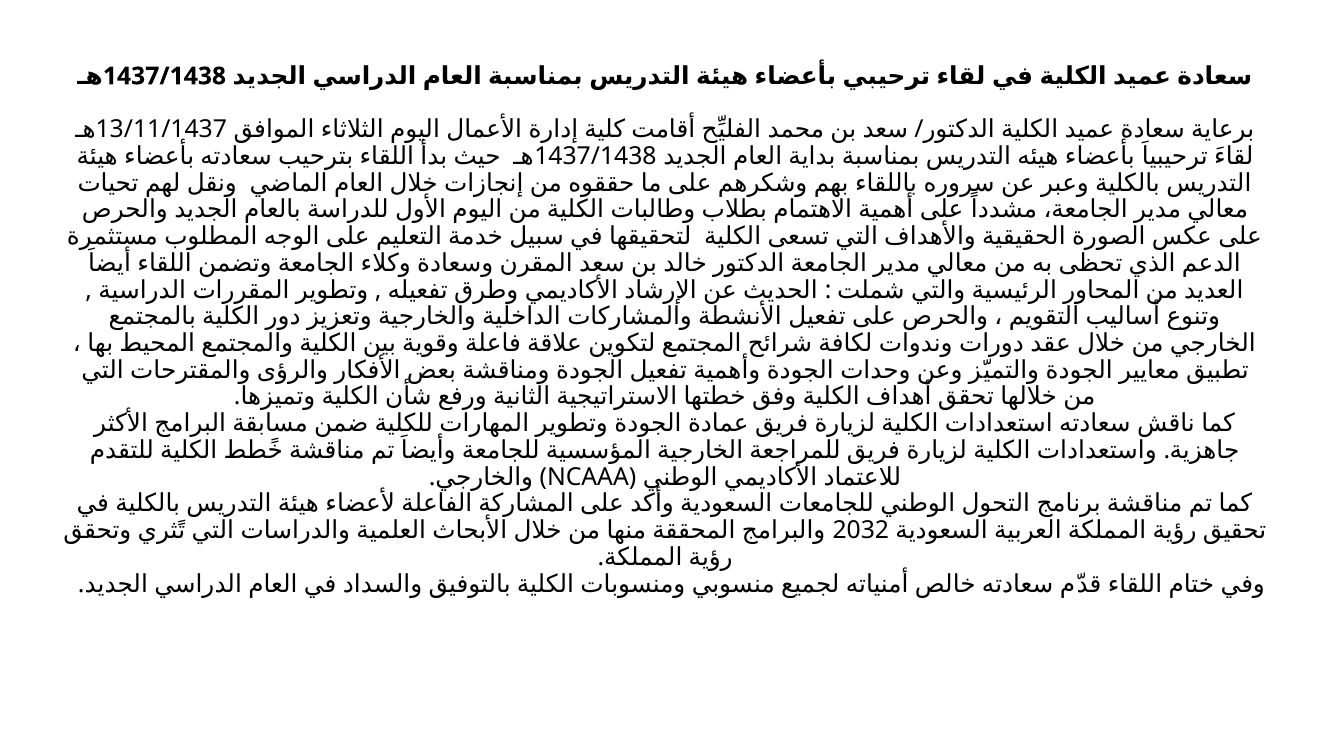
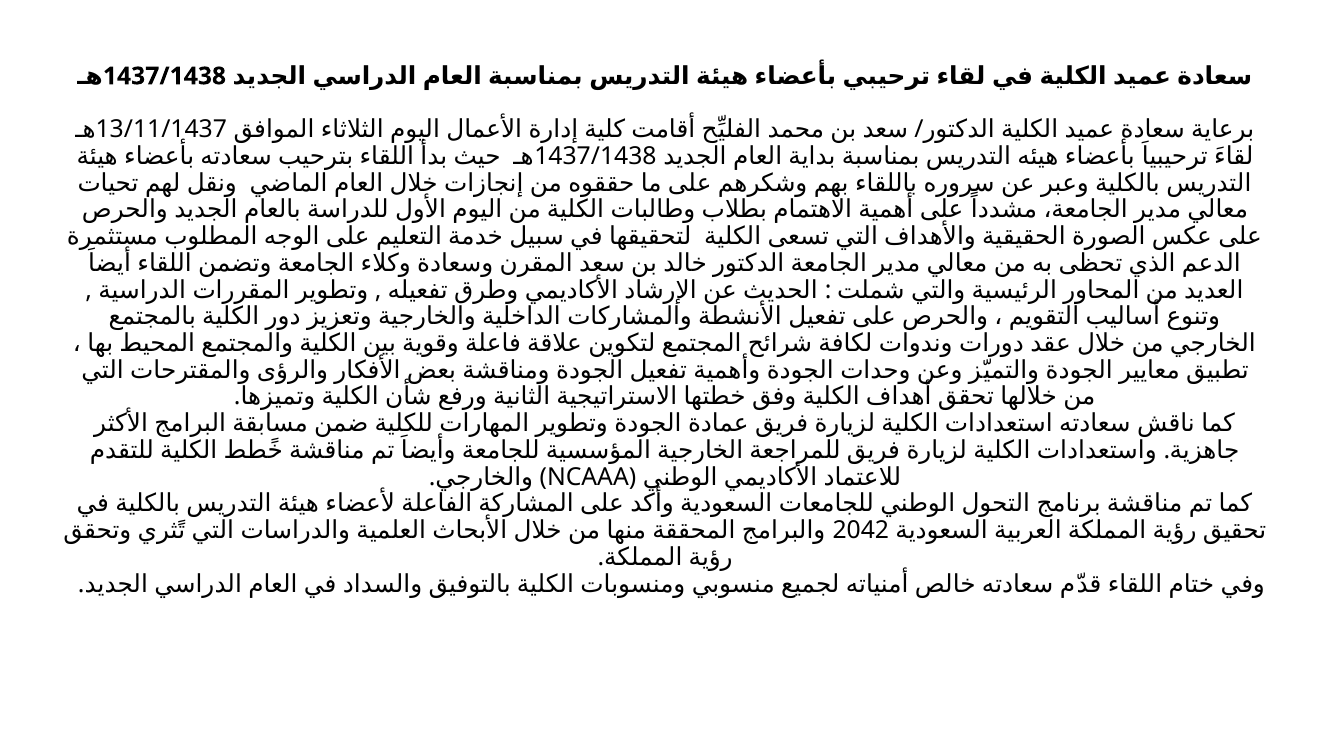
2032: 2032 -> 2042
